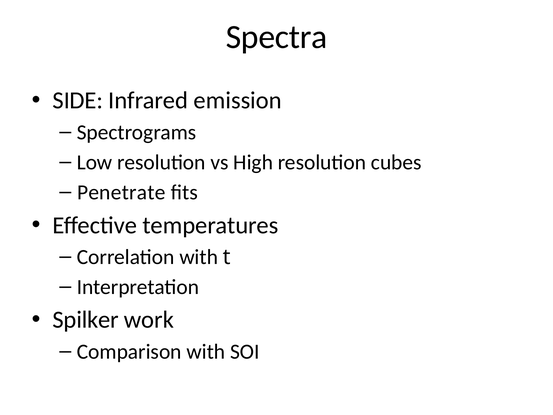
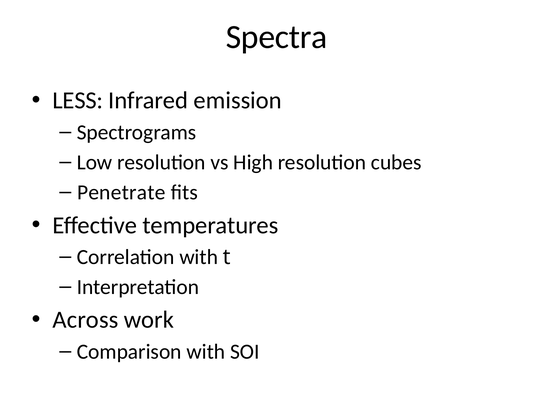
SIDE: SIDE -> LESS
Spilker: Spilker -> Across
